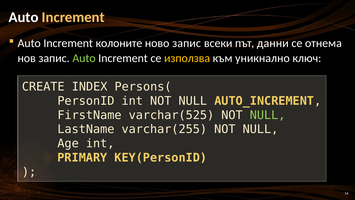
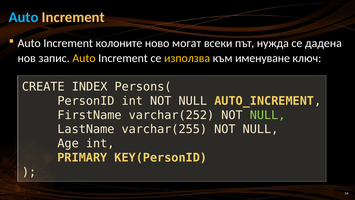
Auto at (24, 17) colour: white -> light blue
ново запис: запис -> могат
данни: данни -> нужда
отнема: отнема -> дадена
Auto at (84, 58) colour: light green -> yellow
уникнално: уникнално -> именуване
varchar(525: varchar(525 -> varchar(252
